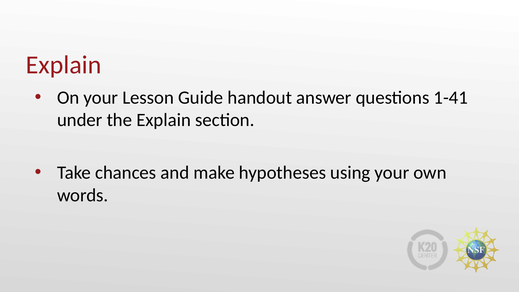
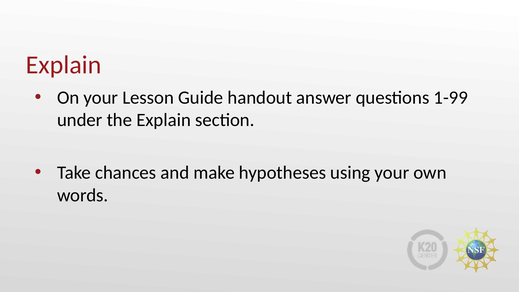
1-41: 1-41 -> 1-99
